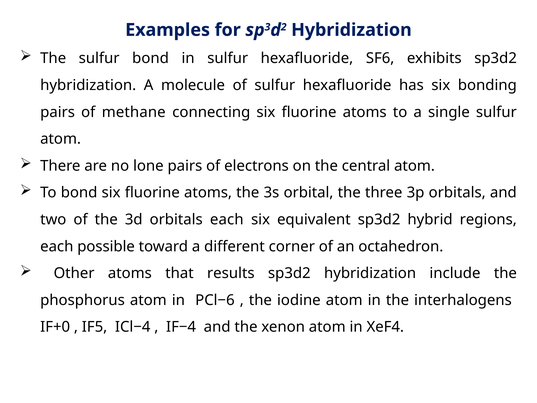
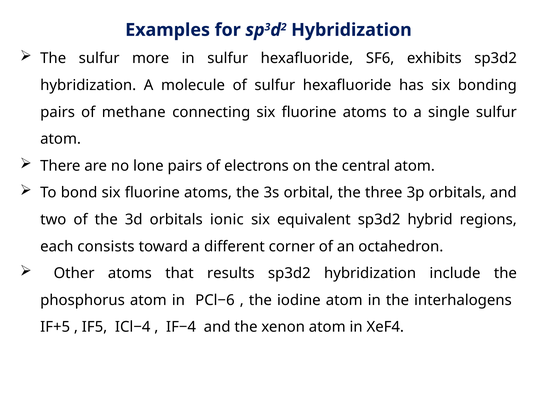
sulfur bond: bond -> more
orbitals each: each -> ionic
possible: possible -> consists
IF+0: IF+0 -> IF+5
